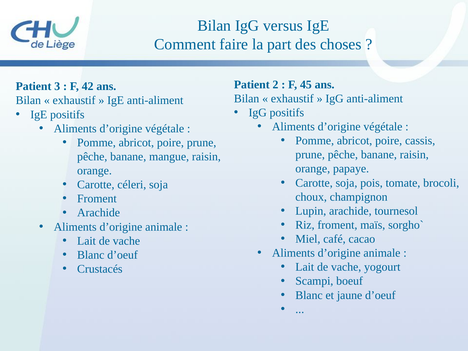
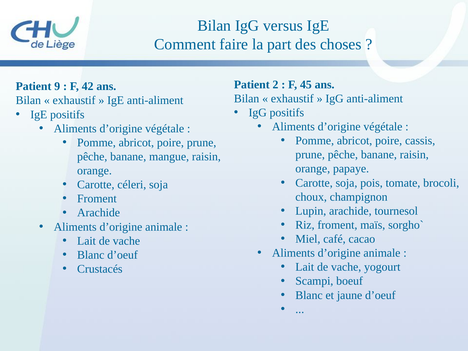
3: 3 -> 9
